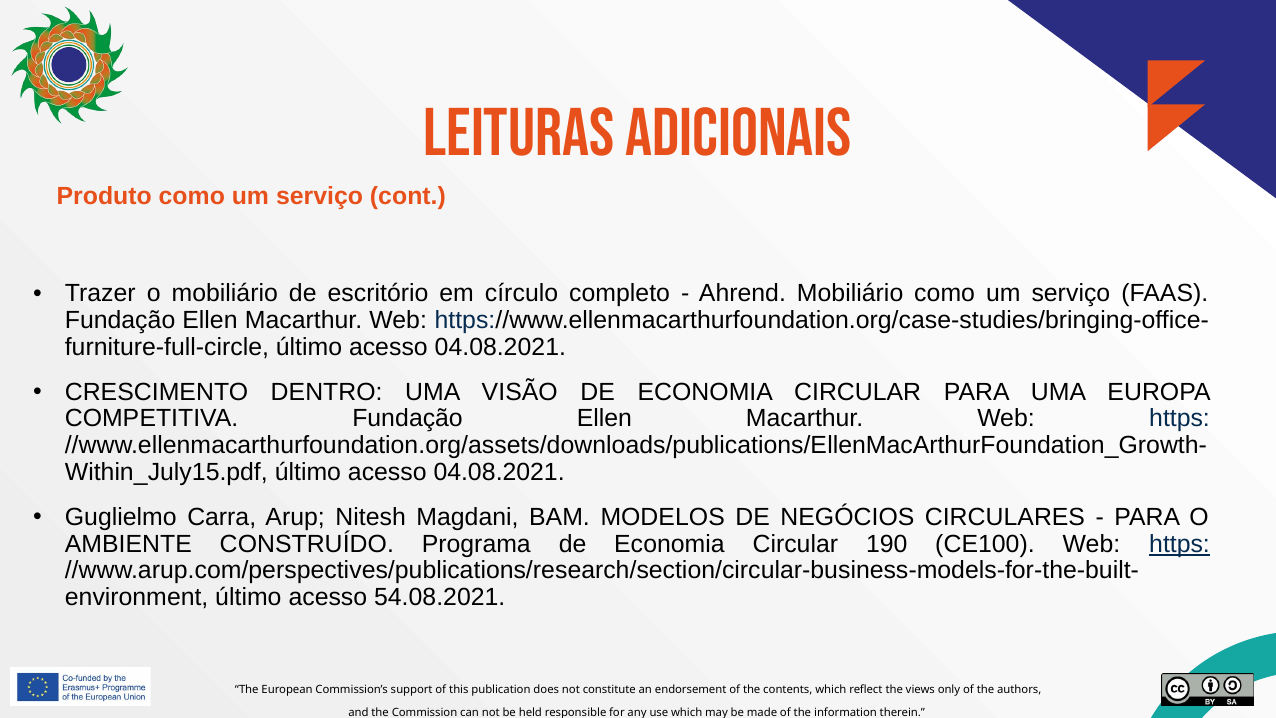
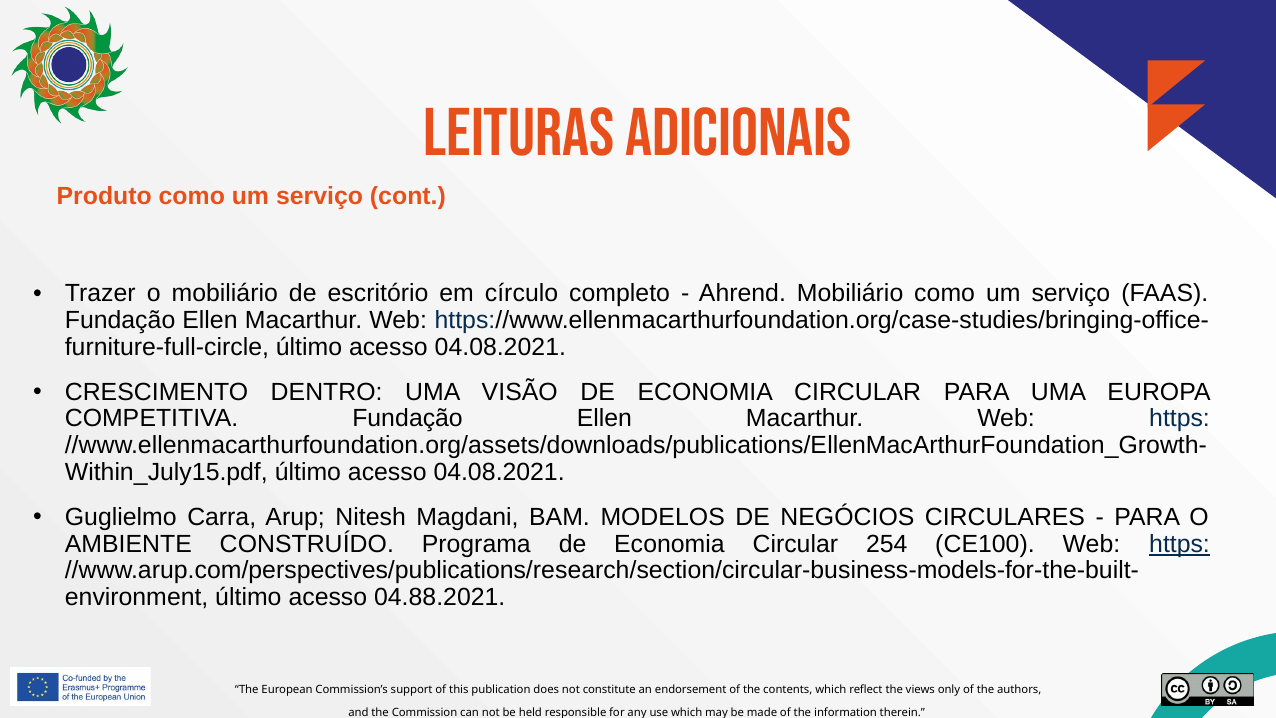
190: 190 -> 254
54.08.2021: 54.08.2021 -> 04.88.2021
